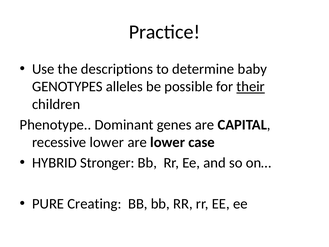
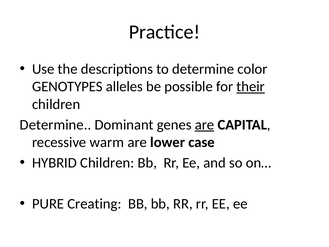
baby: baby -> color
Phenotype at (56, 125): Phenotype -> Determine
are at (204, 125) underline: none -> present
recessive lower: lower -> warm
HYBRID Stronger: Stronger -> Children
